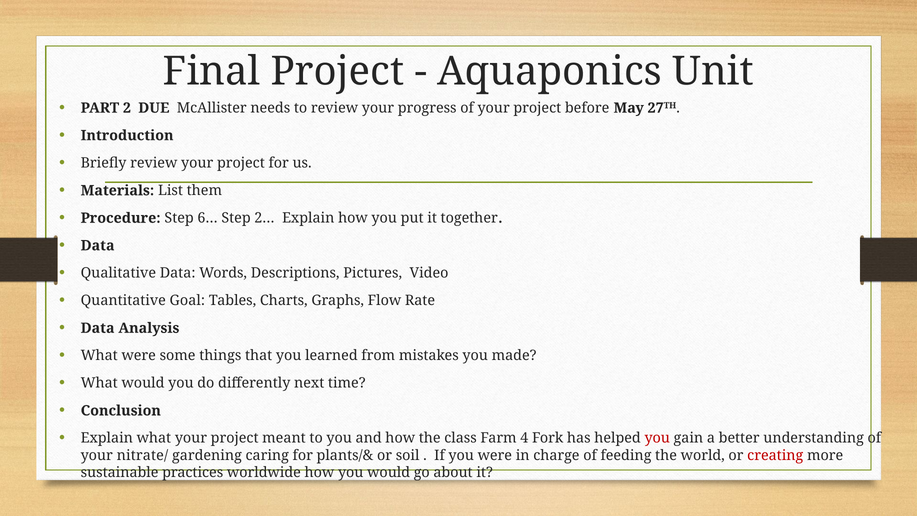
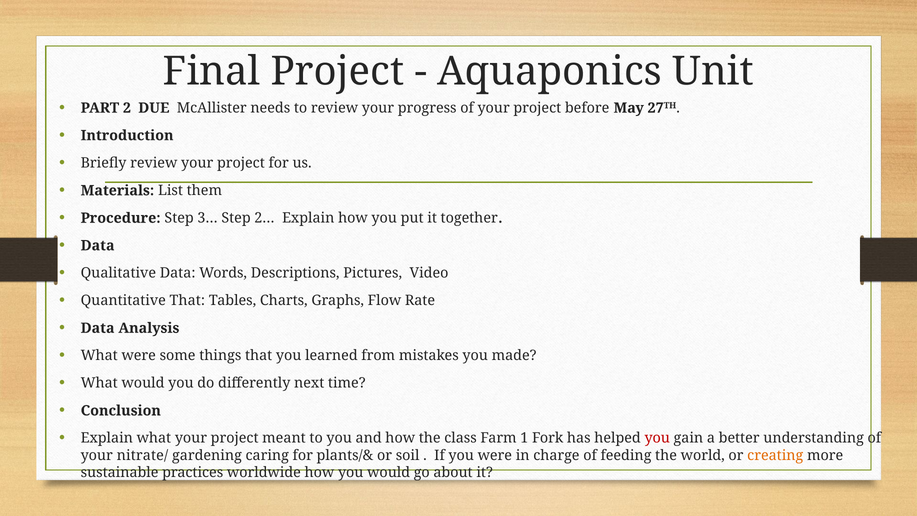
6…: 6… -> 3…
Quantitative Goal: Goal -> That
4: 4 -> 1
creating colour: red -> orange
